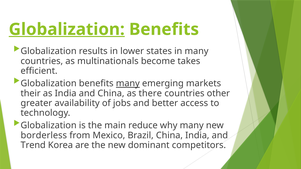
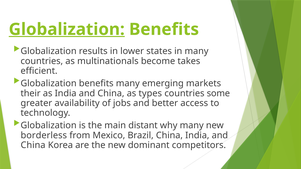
many at (128, 84) underline: present -> none
there: there -> types
other: other -> some
reduce: reduce -> distant
Trend at (33, 145): Trend -> China
